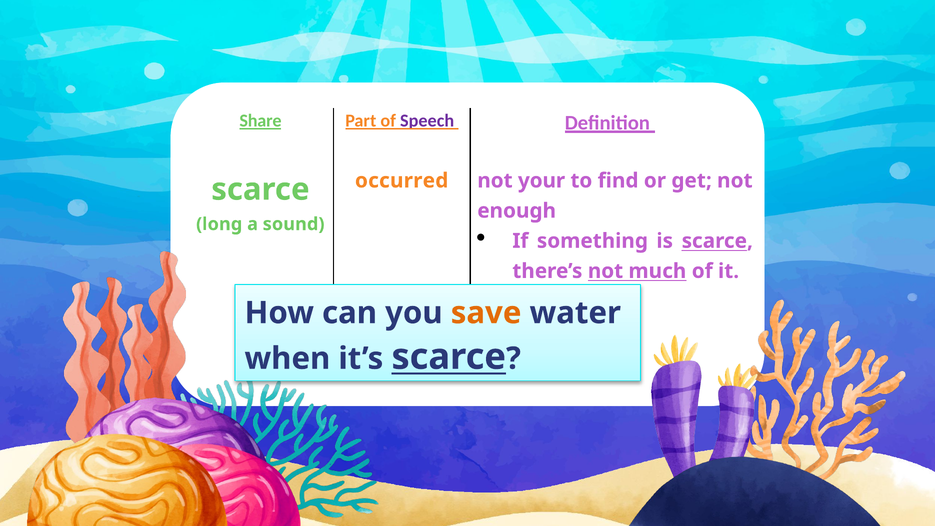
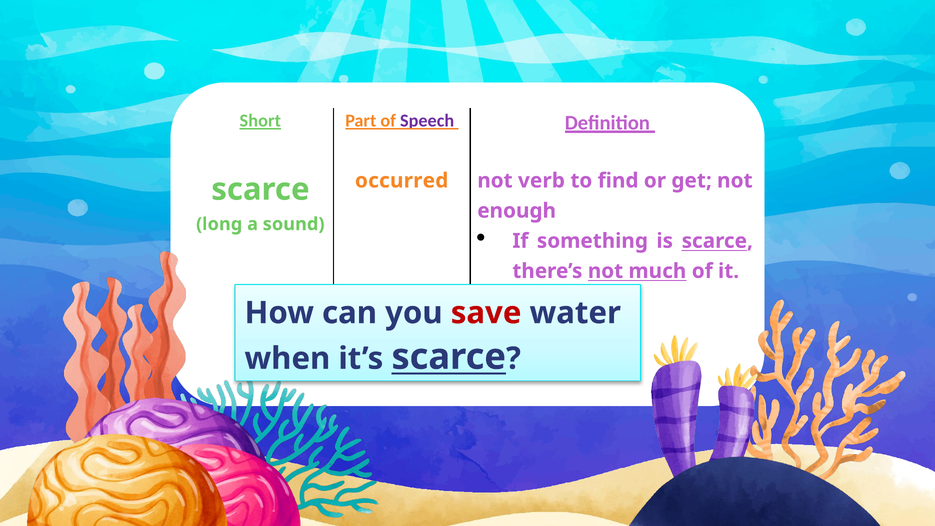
Share: Share -> Short
your: your -> verb
save colour: orange -> red
